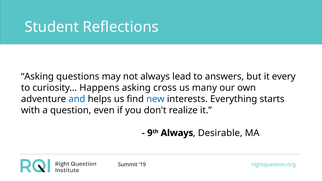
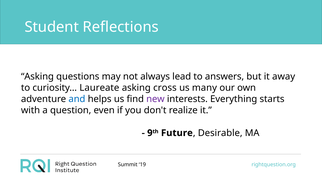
every: every -> away
Happens: Happens -> Laureate
new colour: blue -> purple
Always at (177, 133): Always -> Future
